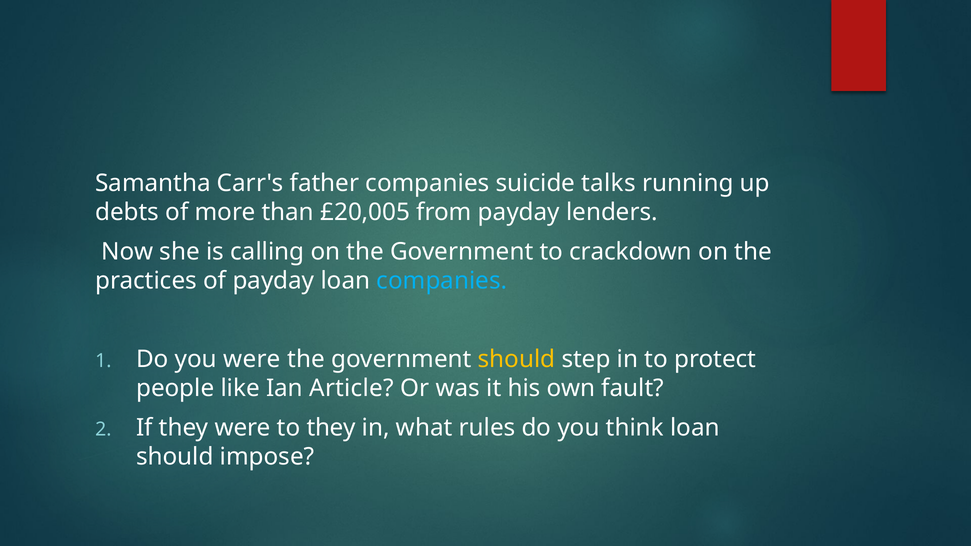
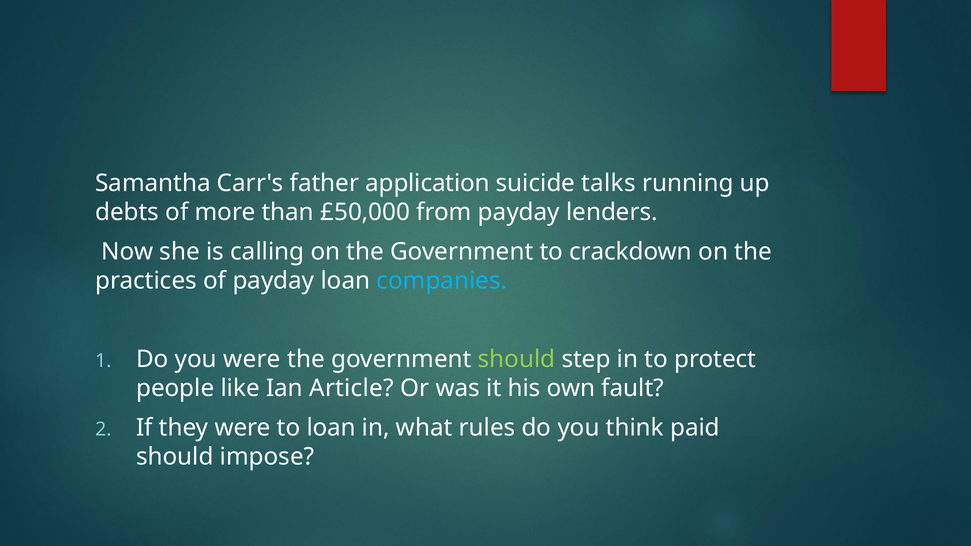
father companies: companies -> application
£20,005: £20,005 -> £50,000
should at (517, 359) colour: yellow -> light green
to they: they -> loan
think loan: loan -> paid
